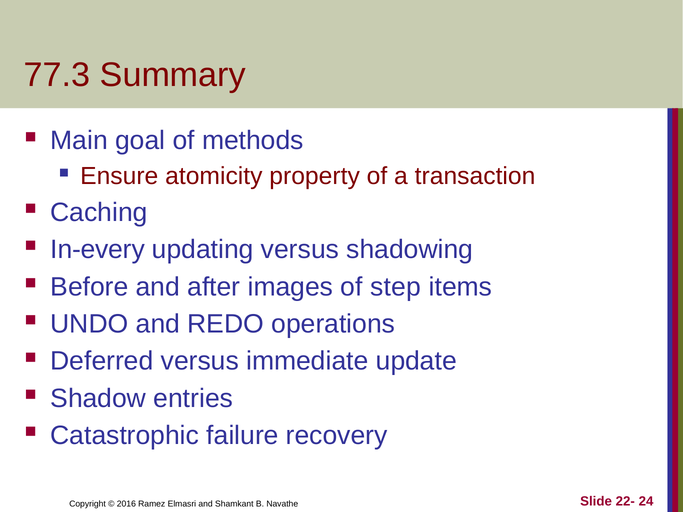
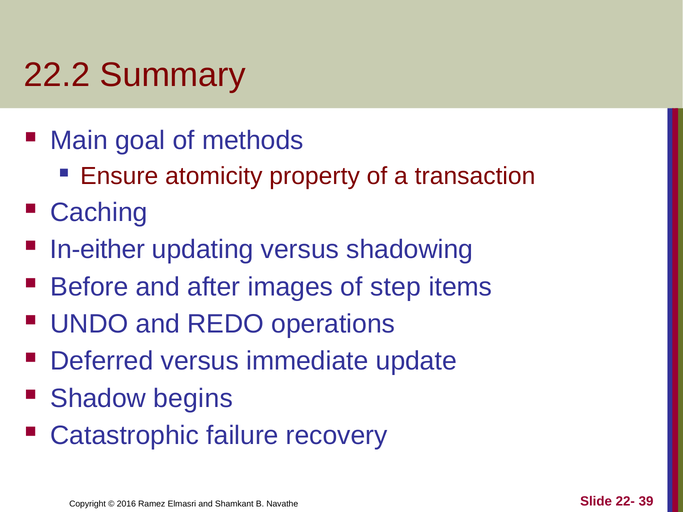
77.3: 77.3 -> 22.2
In-every: In-every -> In-either
entries: entries -> begins
24: 24 -> 39
